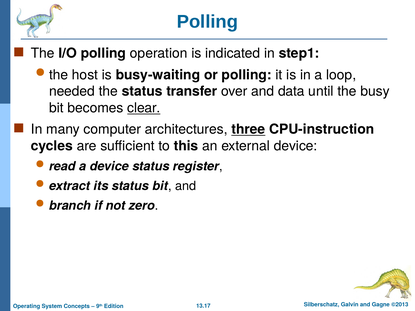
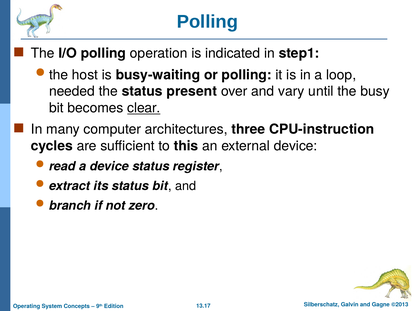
transfer: transfer -> present
data: data -> vary
three underline: present -> none
